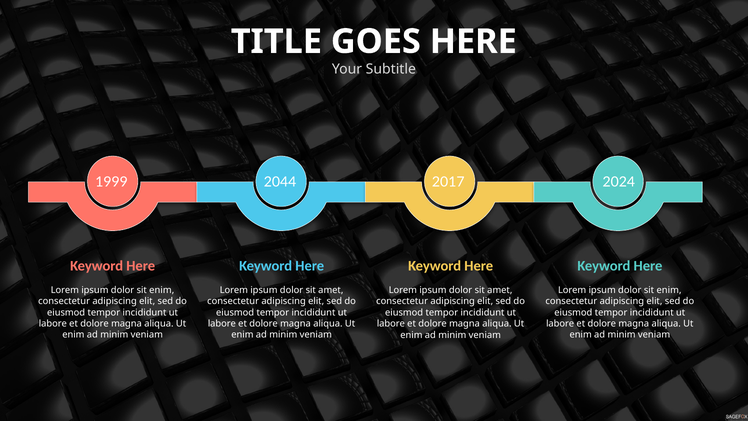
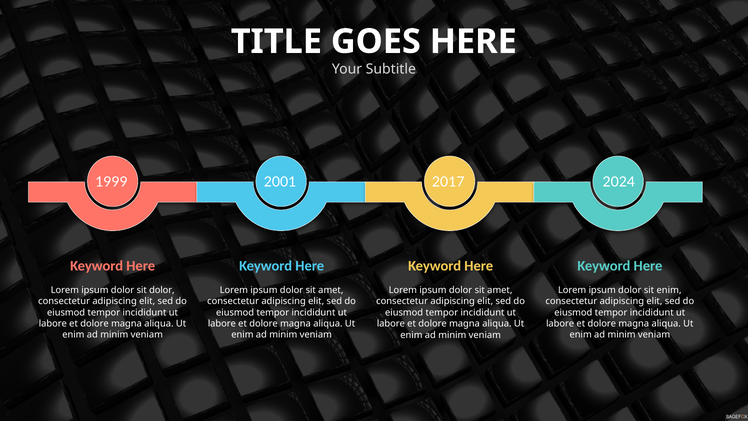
2044: 2044 -> 2001
enim at (162, 290): enim -> dolor
